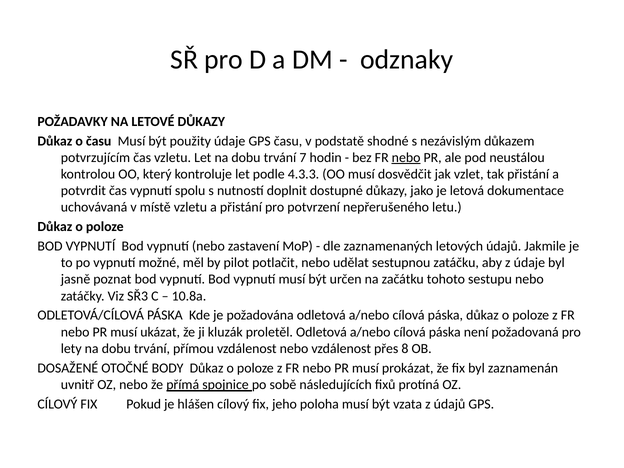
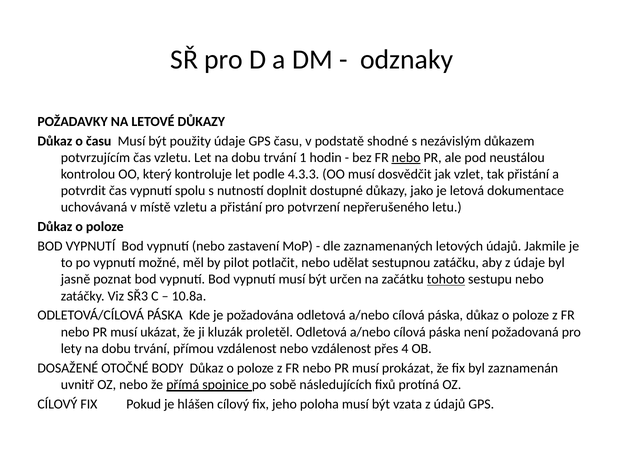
7: 7 -> 1
tohoto underline: none -> present
8: 8 -> 4
